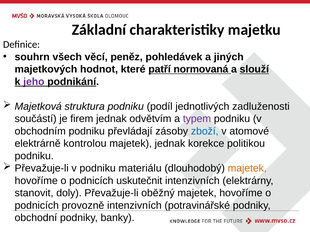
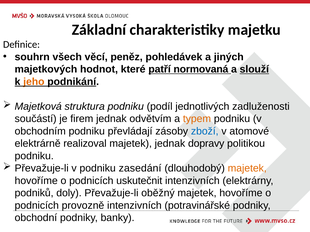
jeho colour: purple -> orange
typem colour: purple -> orange
kontrolou: kontrolou -> realizoval
korekce: korekce -> dopravy
materiálu: materiálu -> zasedání
stanovit: stanovit -> podniků
